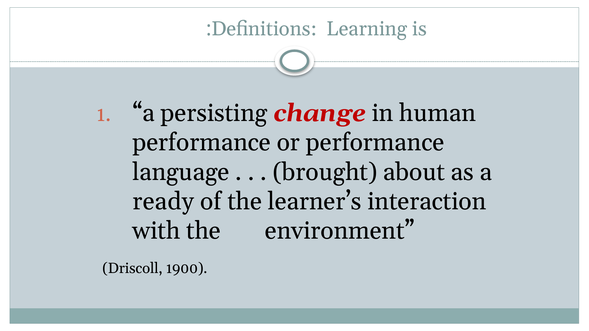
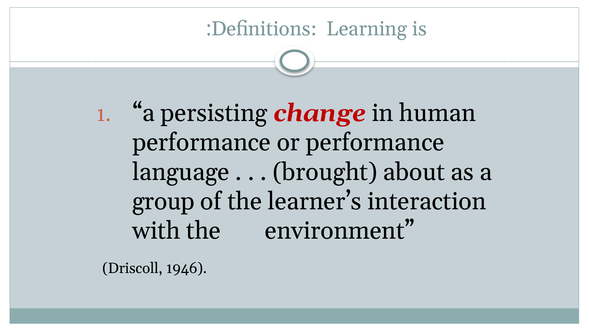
ready: ready -> group
1900: 1900 -> 1946
